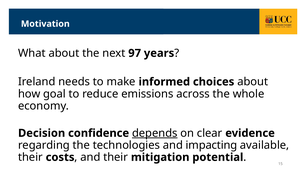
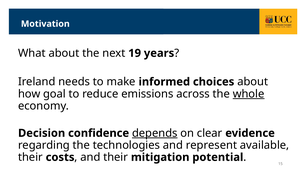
97: 97 -> 19
whole underline: none -> present
impacting: impacting -> represent
